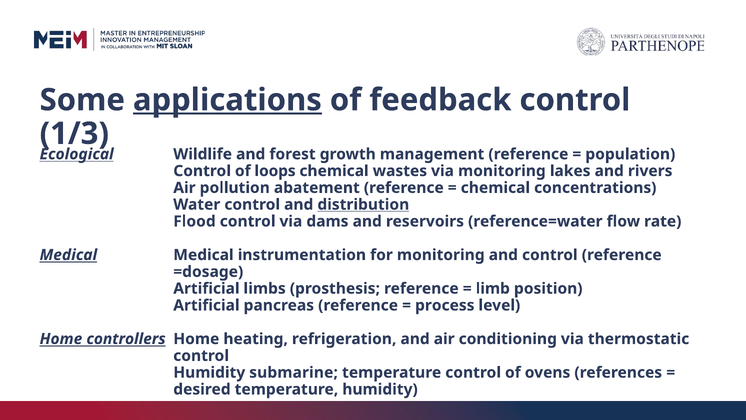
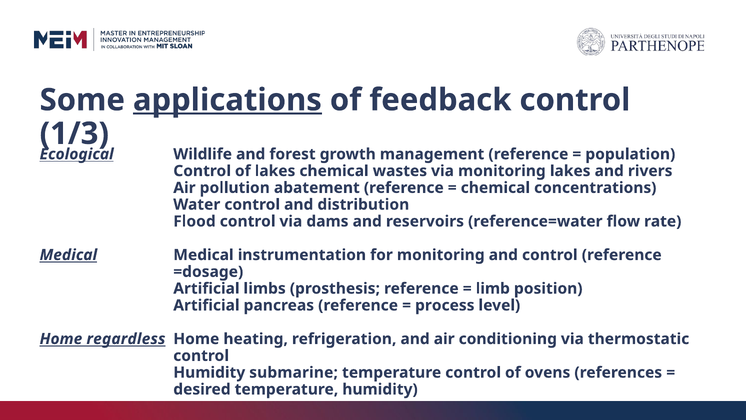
of loops: loops -> lakes
distribution underline: present -> none
controllers: controllers -> regardless
